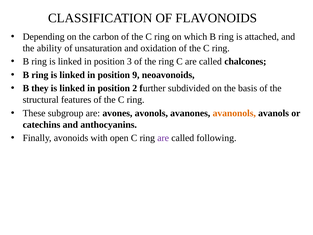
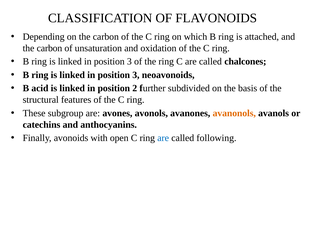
ability at (49, 48): ability -> carbon
9 at (136, 75): 9 -> 3
they: they -> acid
are at (163, 138) colour: purple -> blue
